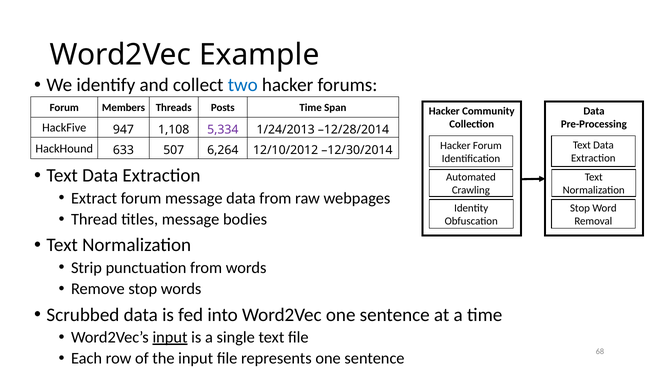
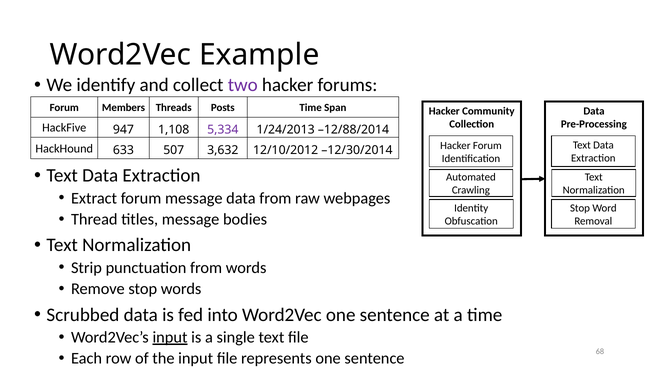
two colour: blue -> purple
–12/28/2014: –12/28/2014 -> –12/88/2014
6,264: 6,264 -> 3,632
